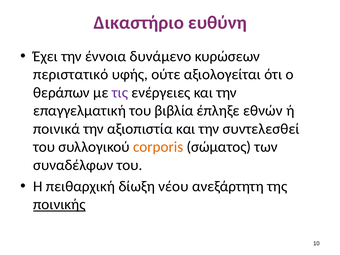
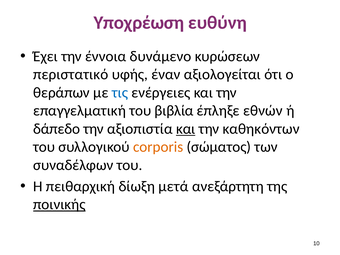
Δικαστήριο: Δικαστήριο -> Υποχρέωση
ούτε: ούτε -> έναν
τις colour: purple -> blue
ποινικά: ποινικά -> δάπεδο
και at (186, 129) underline: none -> present
συντελεσθεί: συντελεσθεί -> καθηκόντων
νέου: νέου -> μετά
